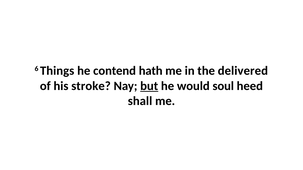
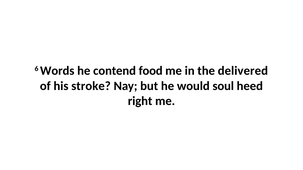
Things: Things -> Words
hath: hath -> food
but underline: present -> none
shall: shall -> right
